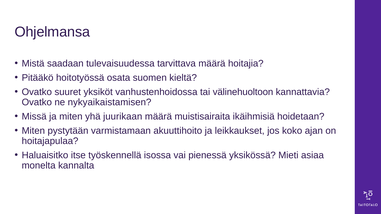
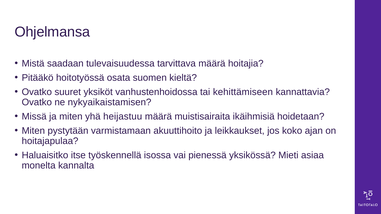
välinehuoltoon: välinehuoltoon -> kehittämiseen
juurikaan: juurikaan -> heijastuu
